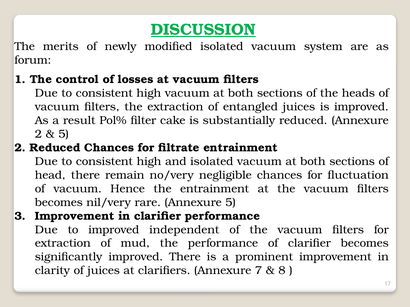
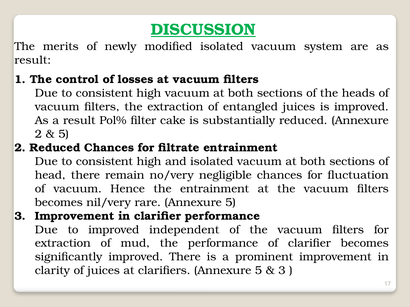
forum at (33, 60): forum -> result
clarifiers Annexure 7: 7 -> 5
8 at (282, 271): 8 -> 3
